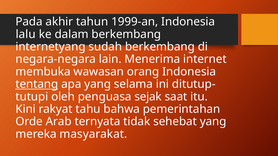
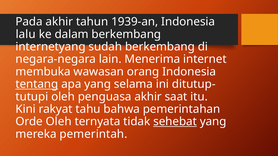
1999-an: 1999-an -> 1939-an
penguasa sejak: sejak -> akhir
Orde Arab: Arab -> Oleh
sehebat underline: none -> present
masyarakat: masyarakat -> pemerintah
